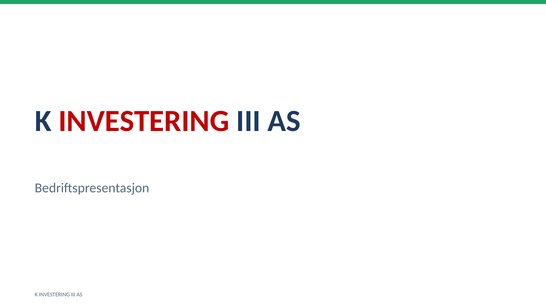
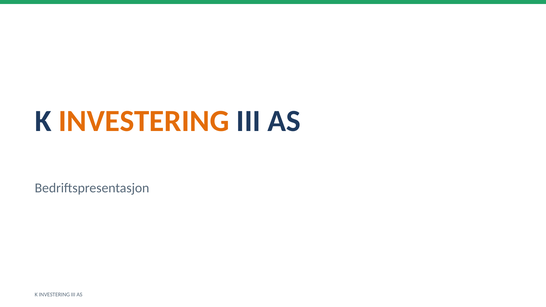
INVESTERING at (144, 121) colour: red -> orange
